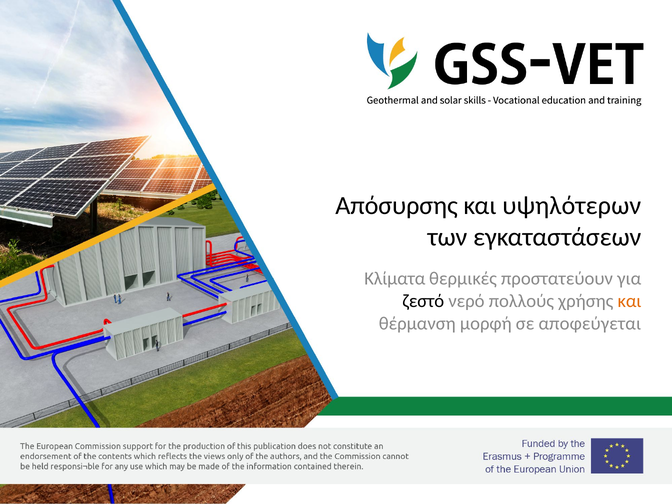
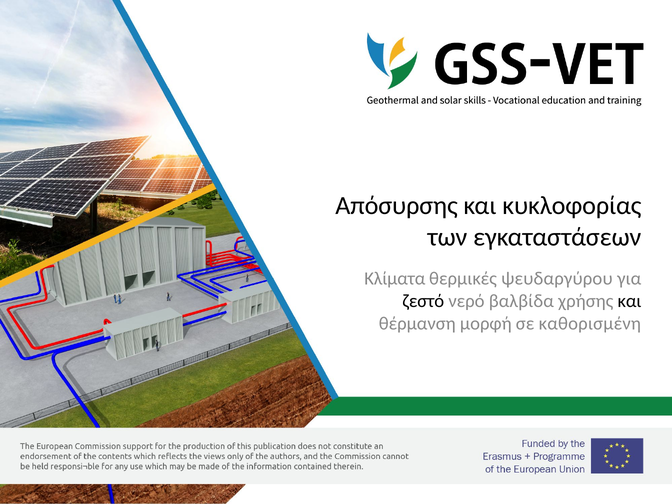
υψηλότερων: υψηλότερων -> κυκλοφορίας
προστατεύουν: προστατεύουν -> ψευδαργύρου
πολλούς: πολλούς -> βαλβίδα
και at (629, 301) colour: orange -> black
αποφεύγεται: αποφεύγεται -> καθορισμένη
